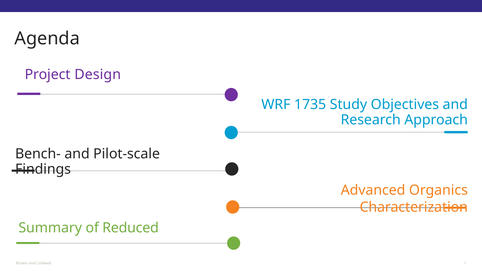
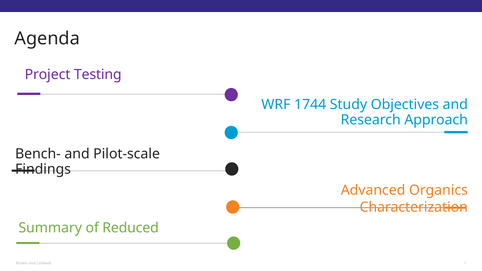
Design: Design -> Testing
1735: 1735 -> 1744
